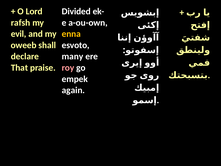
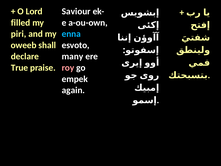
Divided: Divided -> Saviour
rafsh: rafsh -> filled
evil: evil -> piri
enna colour: yellow -> light blue
That: That -> True
